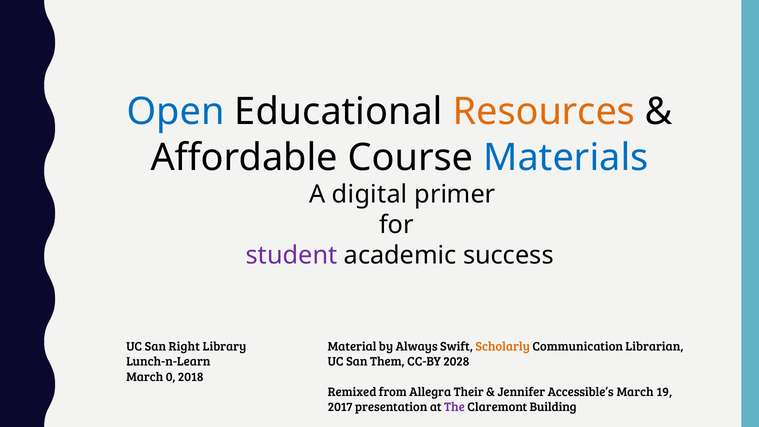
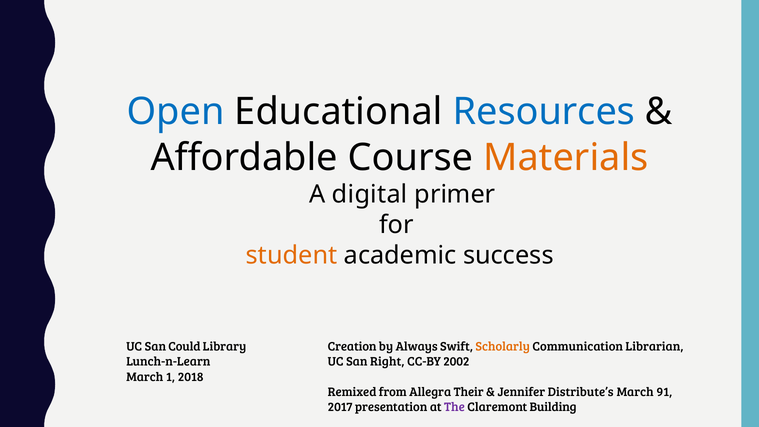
Resources colour: orange -> blue
Materials colour: blue -> orange
student colour: purple -> orange
Right: Right -> Could
Material: Material -> Creation
Them: Them -> Right
2028: 2028 -> 2002
0: 0 -> 1
Accessible’s: Accessible’s -> Distribute’s
19: 19 -> 91
